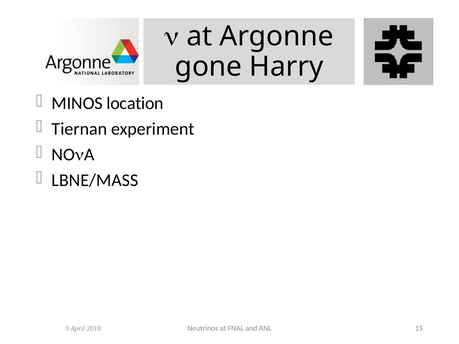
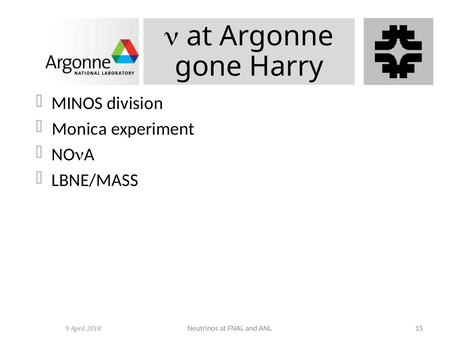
location: location -> division
Tiernan: Tiernan -> Monica
